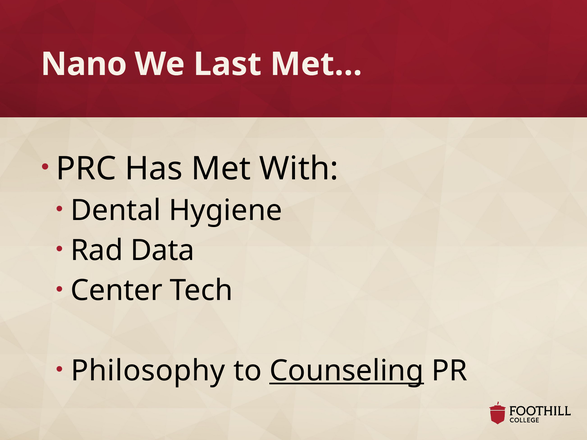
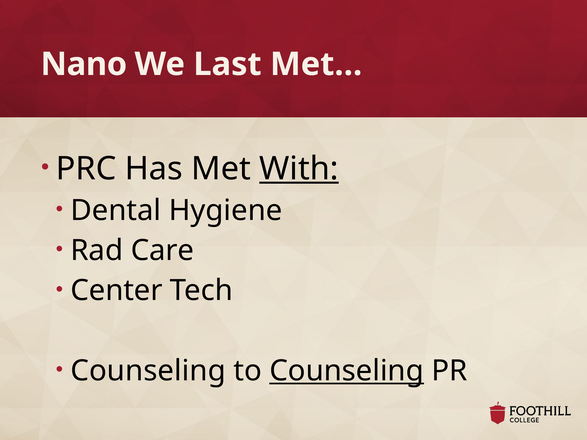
With underline: none -> present
Data: Data -> Care
Philosophy at (148, 371): Philosophy -> Counseling
